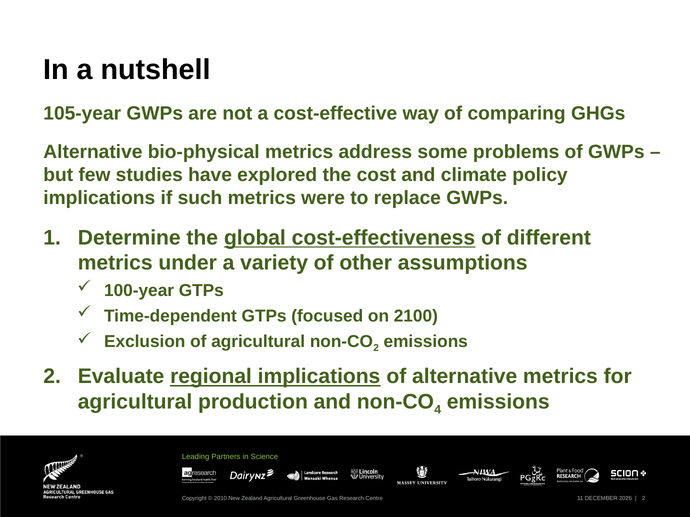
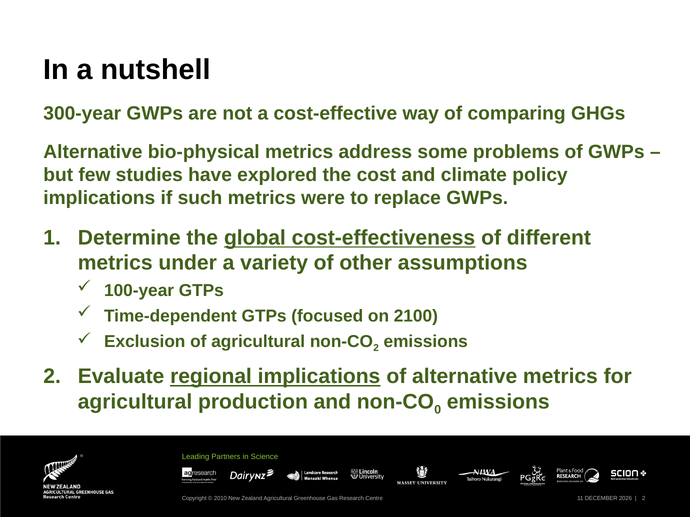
105-year: 105-year -> 300-year
4: 4 -> 0
